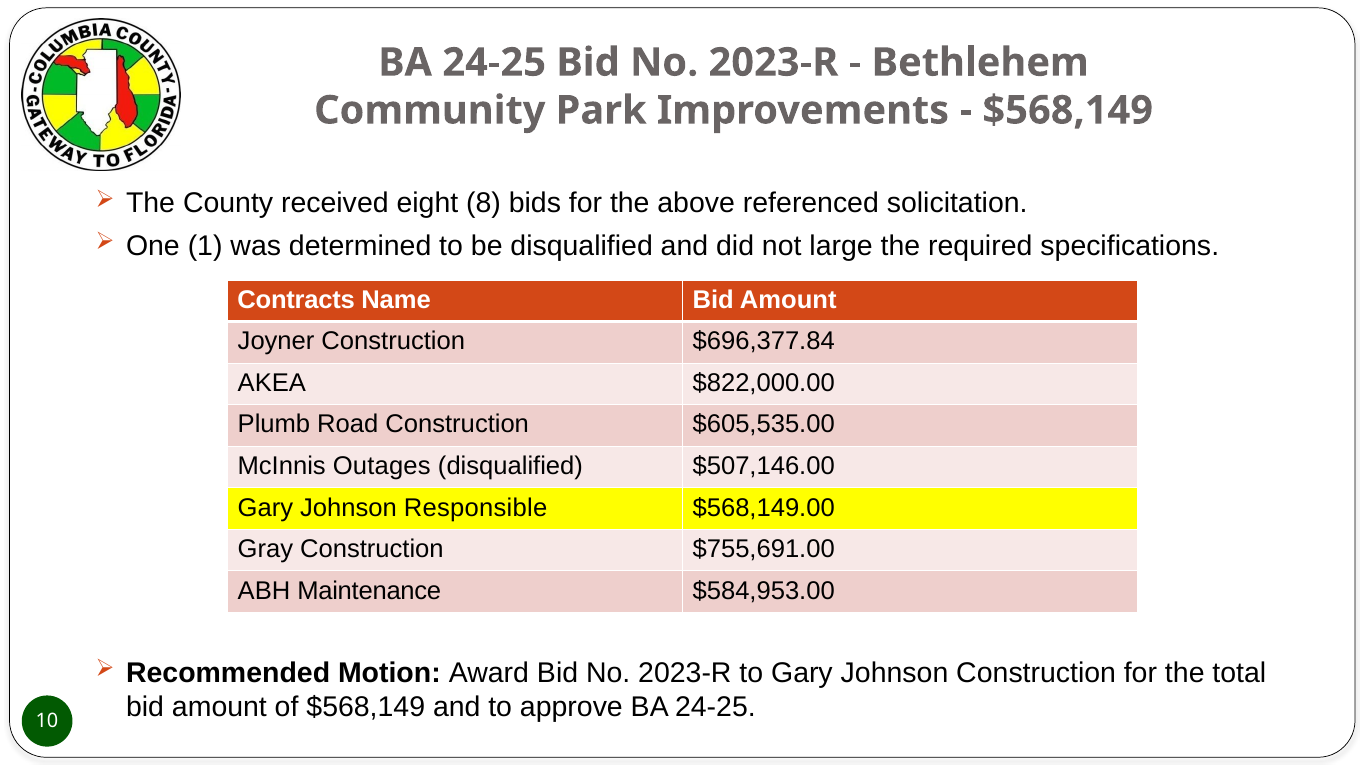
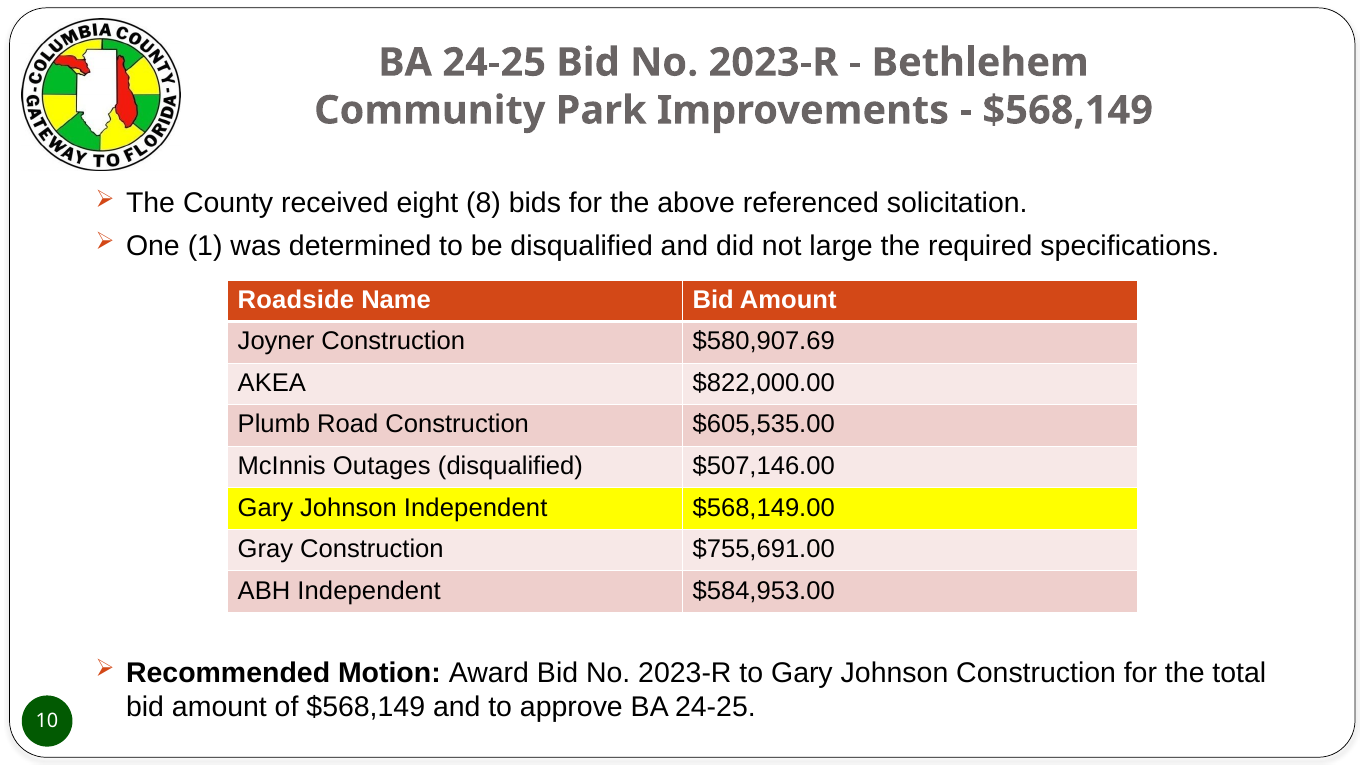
Contracts: Contracts -> Roadside
$696,377.84: $696,377.84 -> $580,907.69
Johnson Responsible: Responsible -> Independent
ABH Maintenance: Maintenance -> Independent
